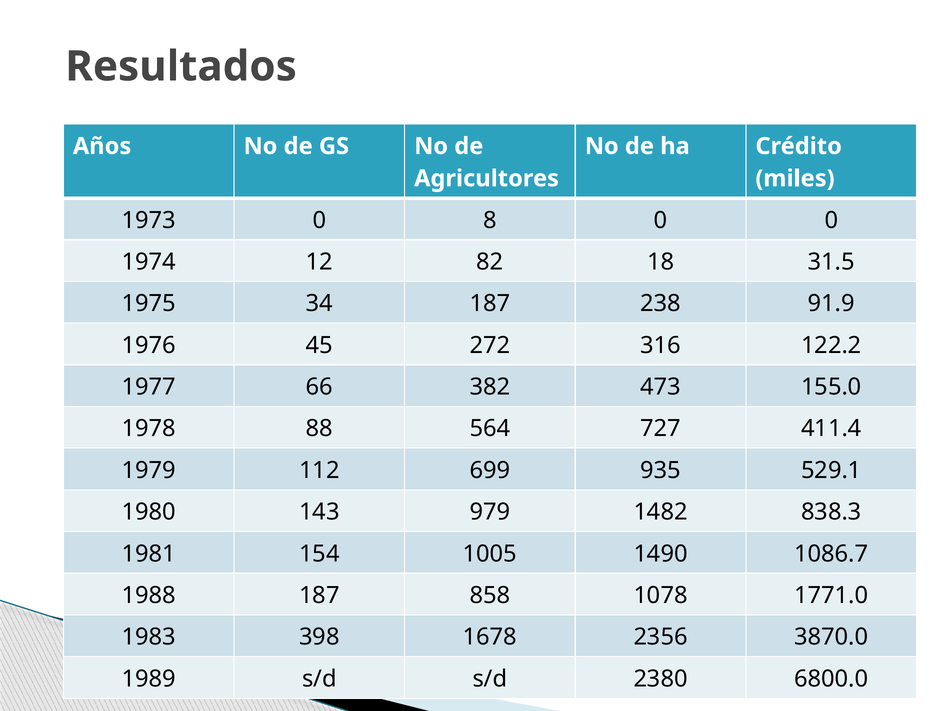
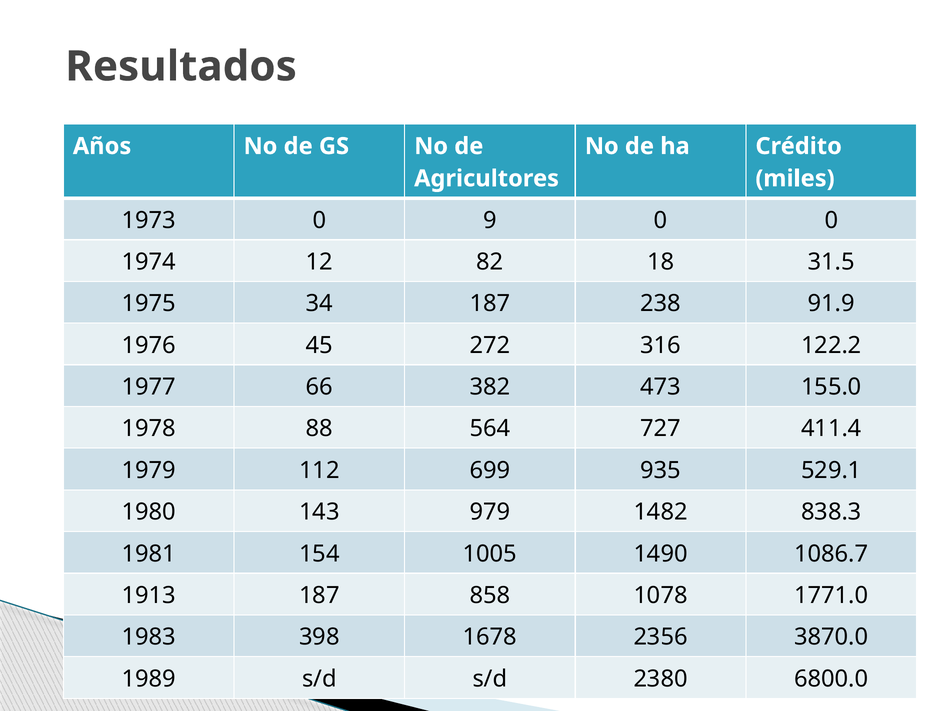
8: 8 -> 9
1988: 1988 -> 1913
